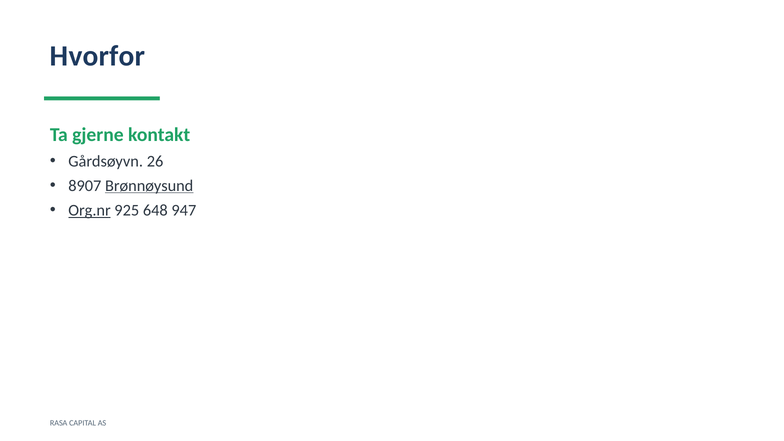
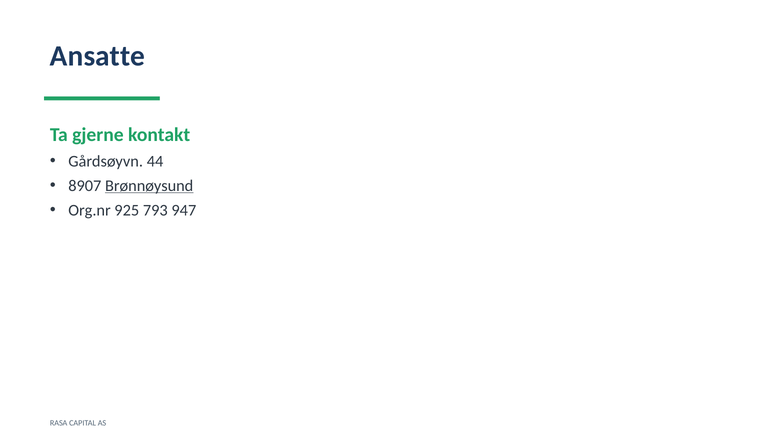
Hvorfor: Hvorfor -> Ansatte
26: 26 -> 44
Org.nr underline: present -> none
648: 648 -> 793
